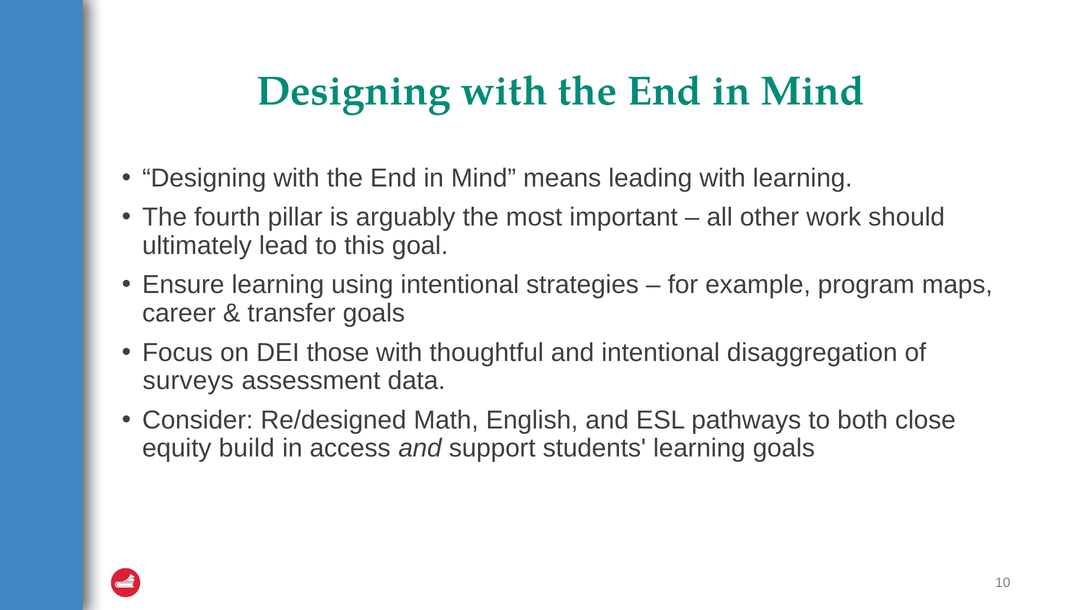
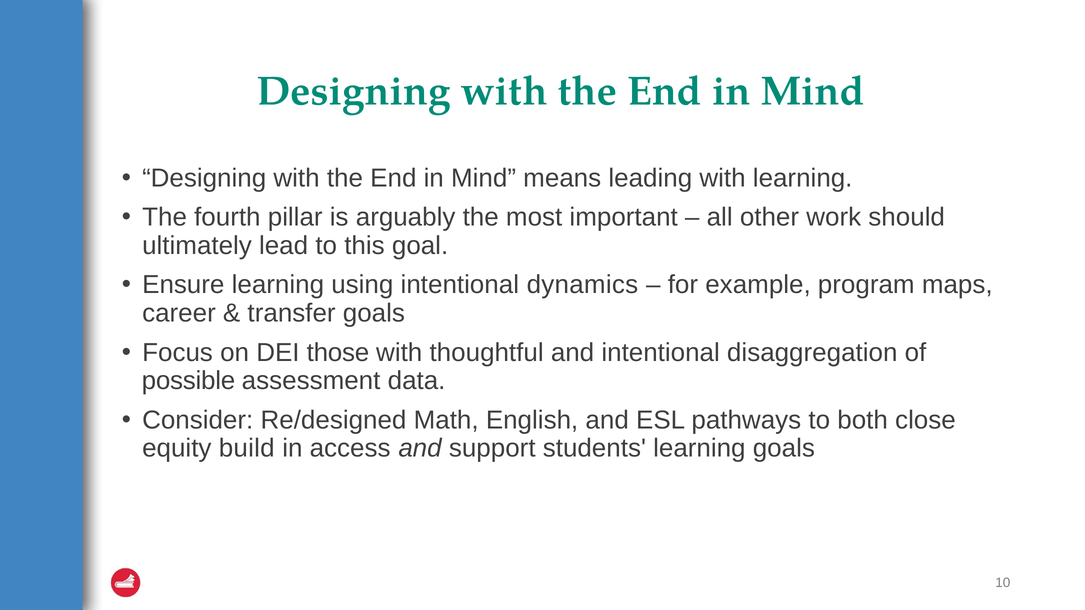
strategies: strategies -> dynamics
surveys: surveys -> possible
